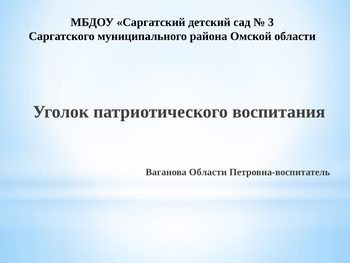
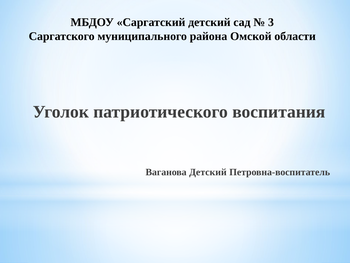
Ваганова Области: Области -> Детский
